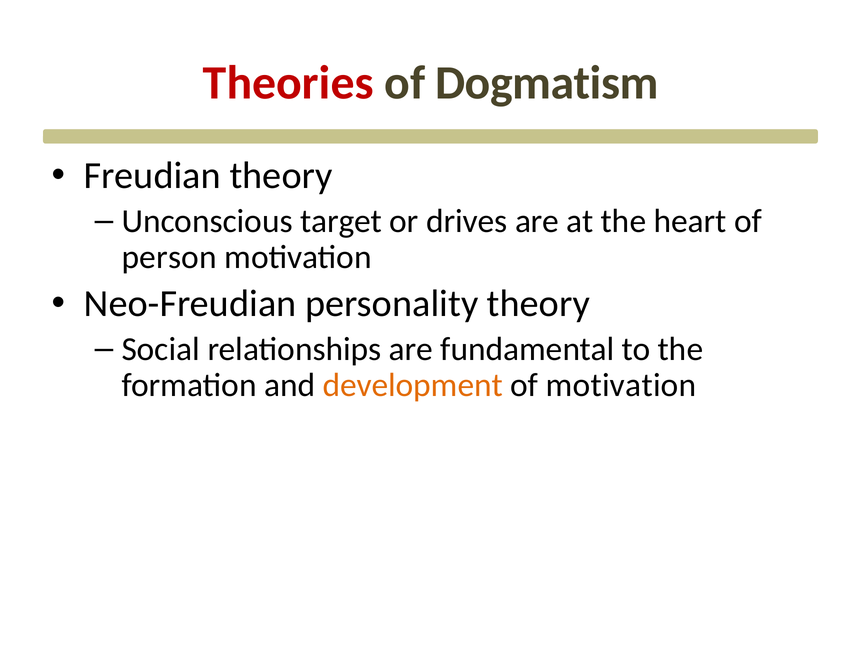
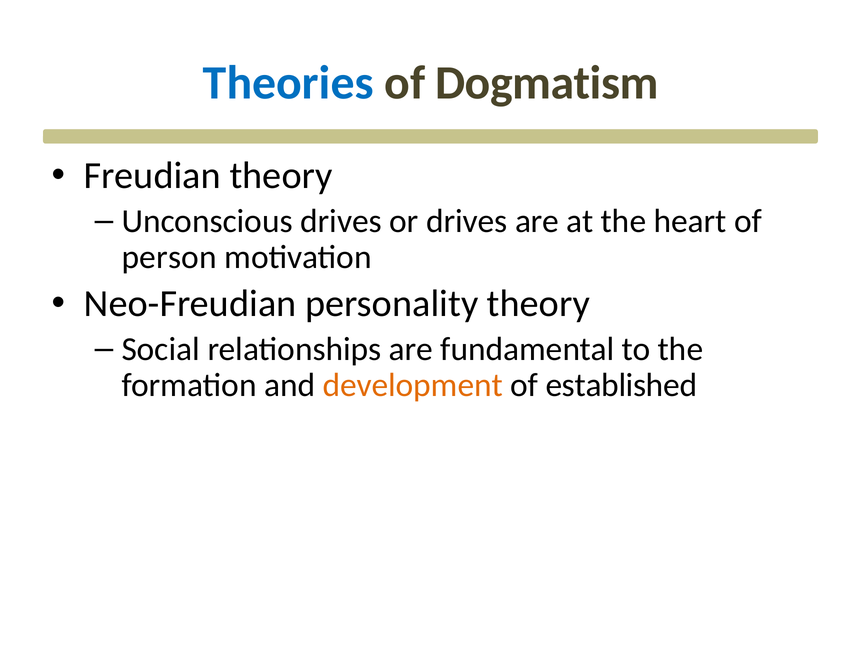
Theories colour: red -> blue
Unconscious target: target -> drives
of motivation: motivation -> established
